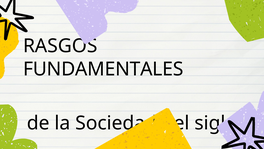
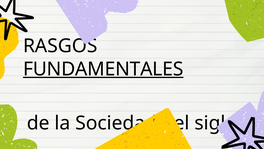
FUNDAMENTALES underline: none -> present
